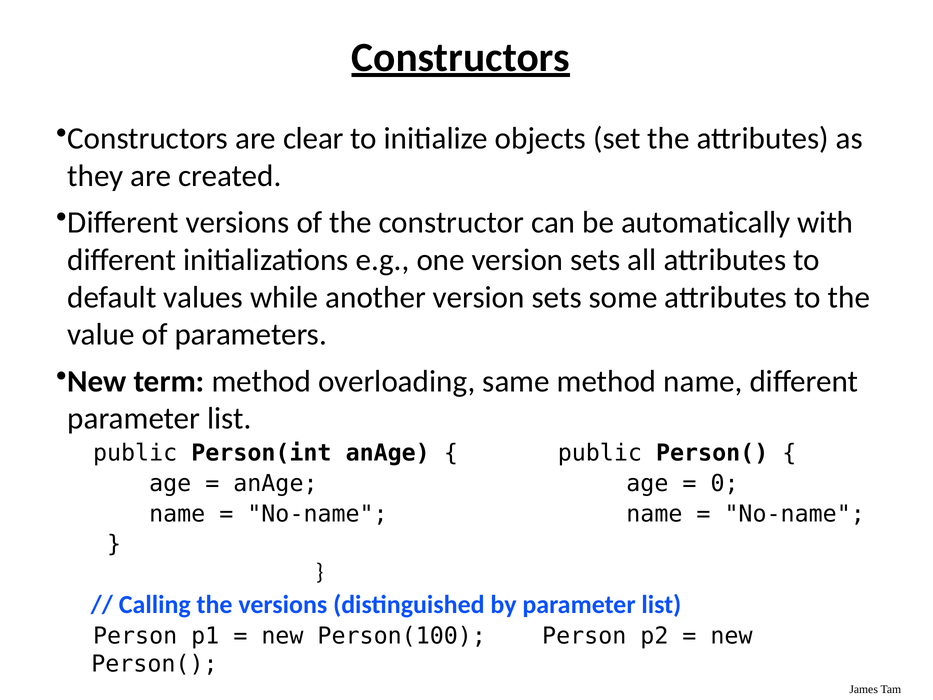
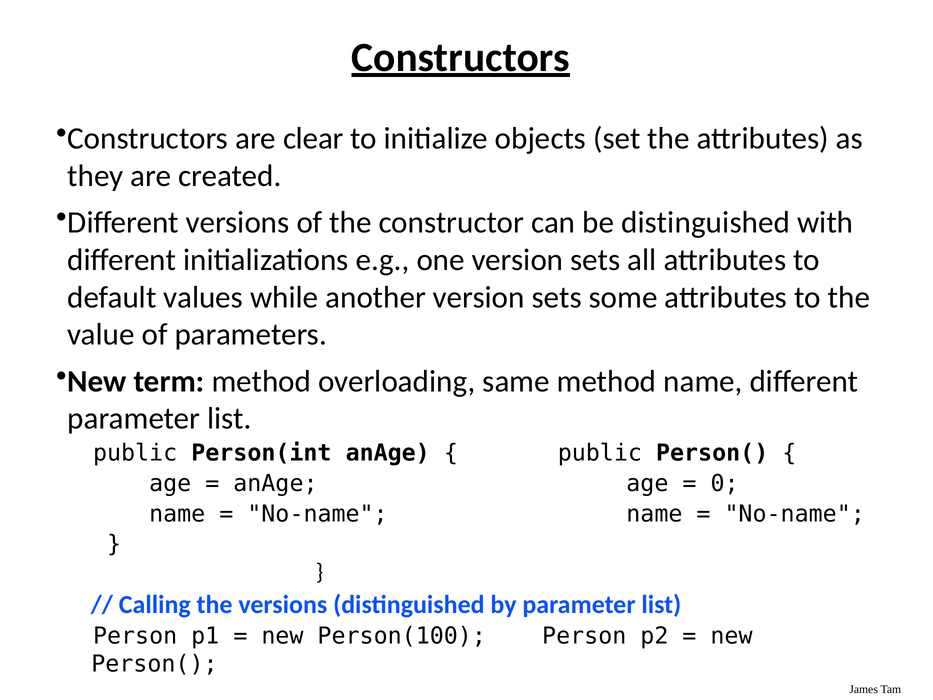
be automatically: automatically -> distinguished
